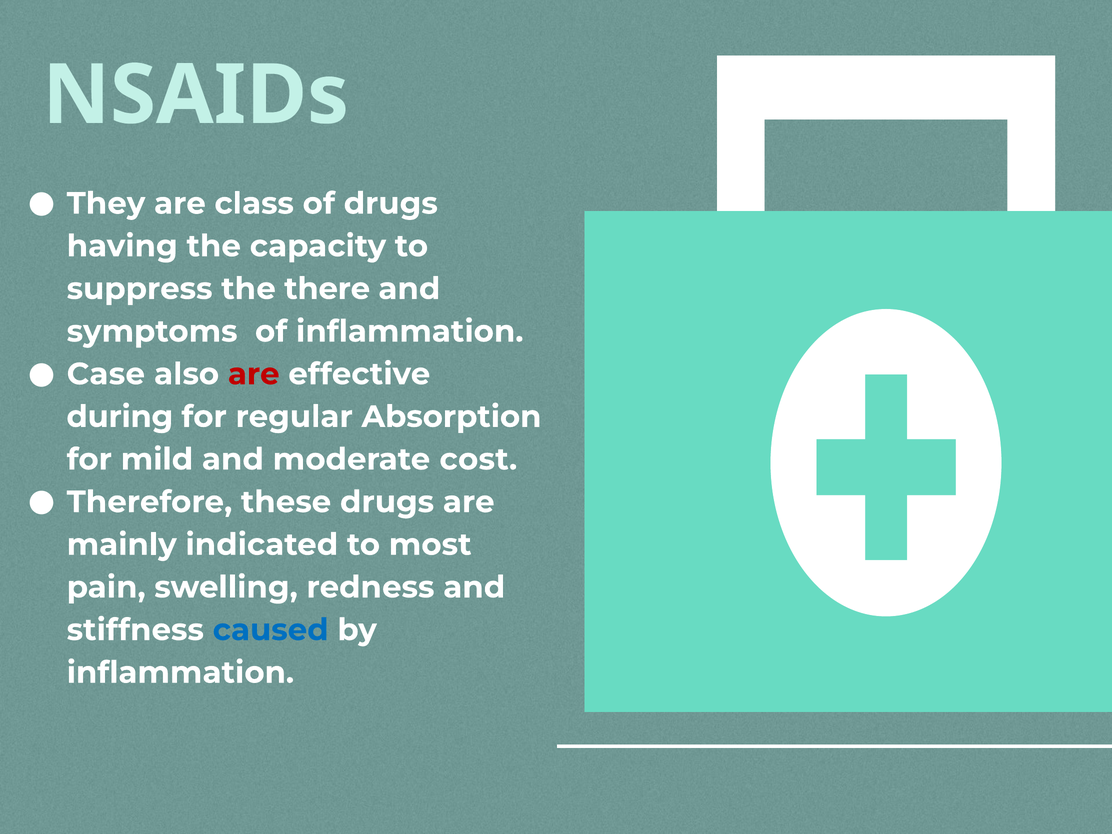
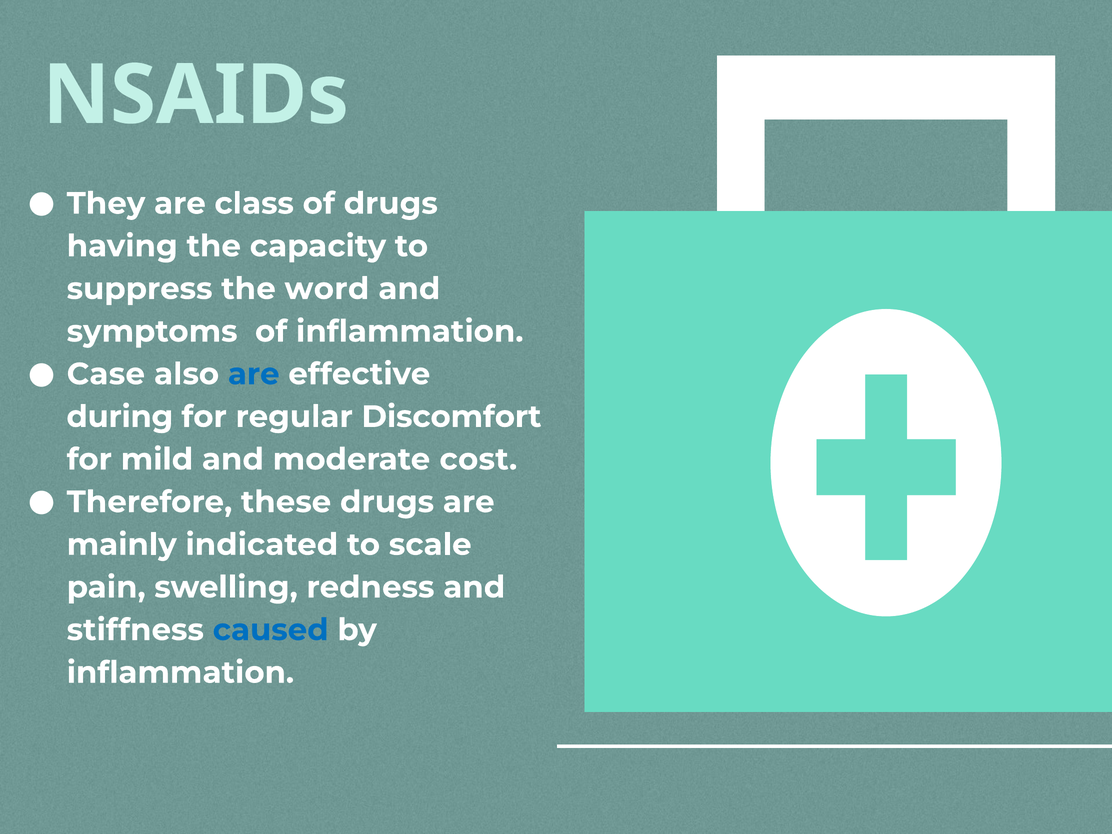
there: there -> word
are at (254, 374) colour: red -> blue
Absorption: Absorption -> Discomfort
most: most -> scale
